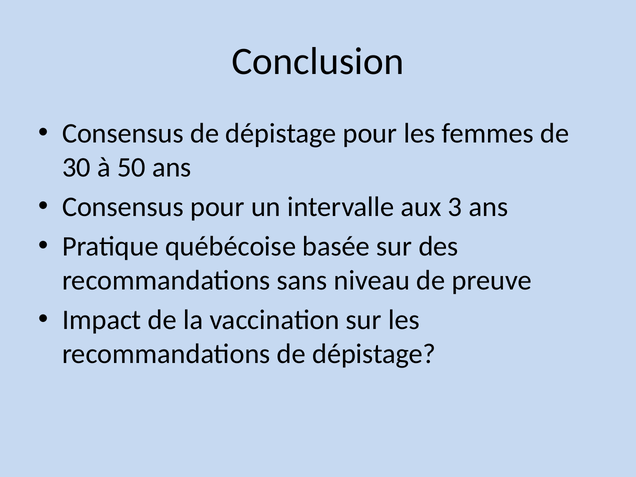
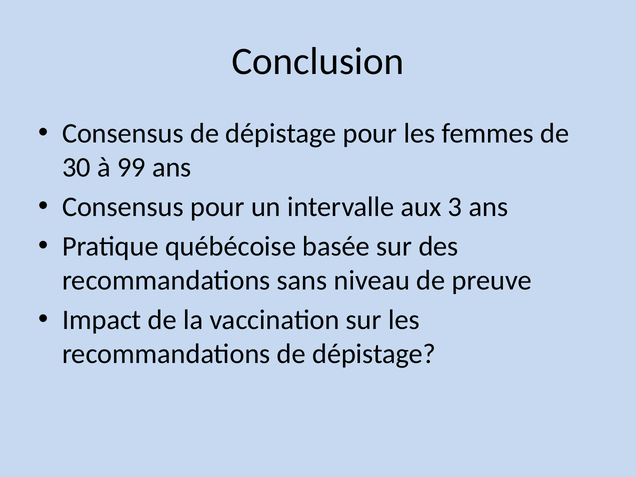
50: 50 -> 99
